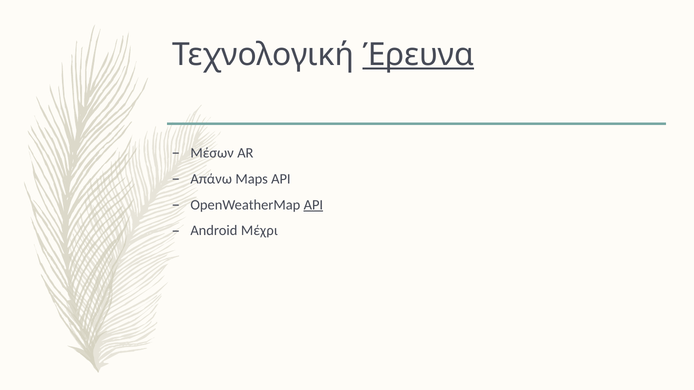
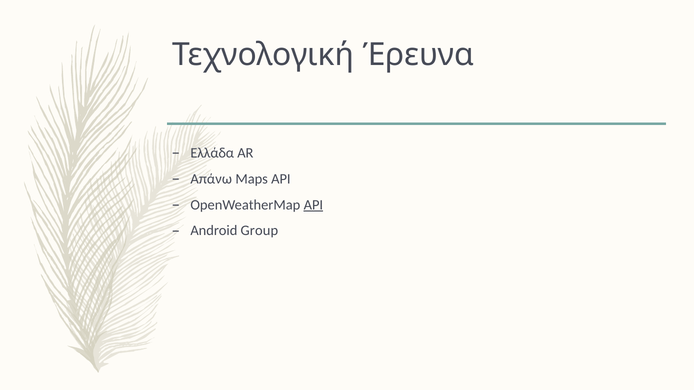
Έρευνα underline: present -> none
Μέσων: Μέσων -> Ελλάδα
Μέχρι: Μέχρι -> Group
